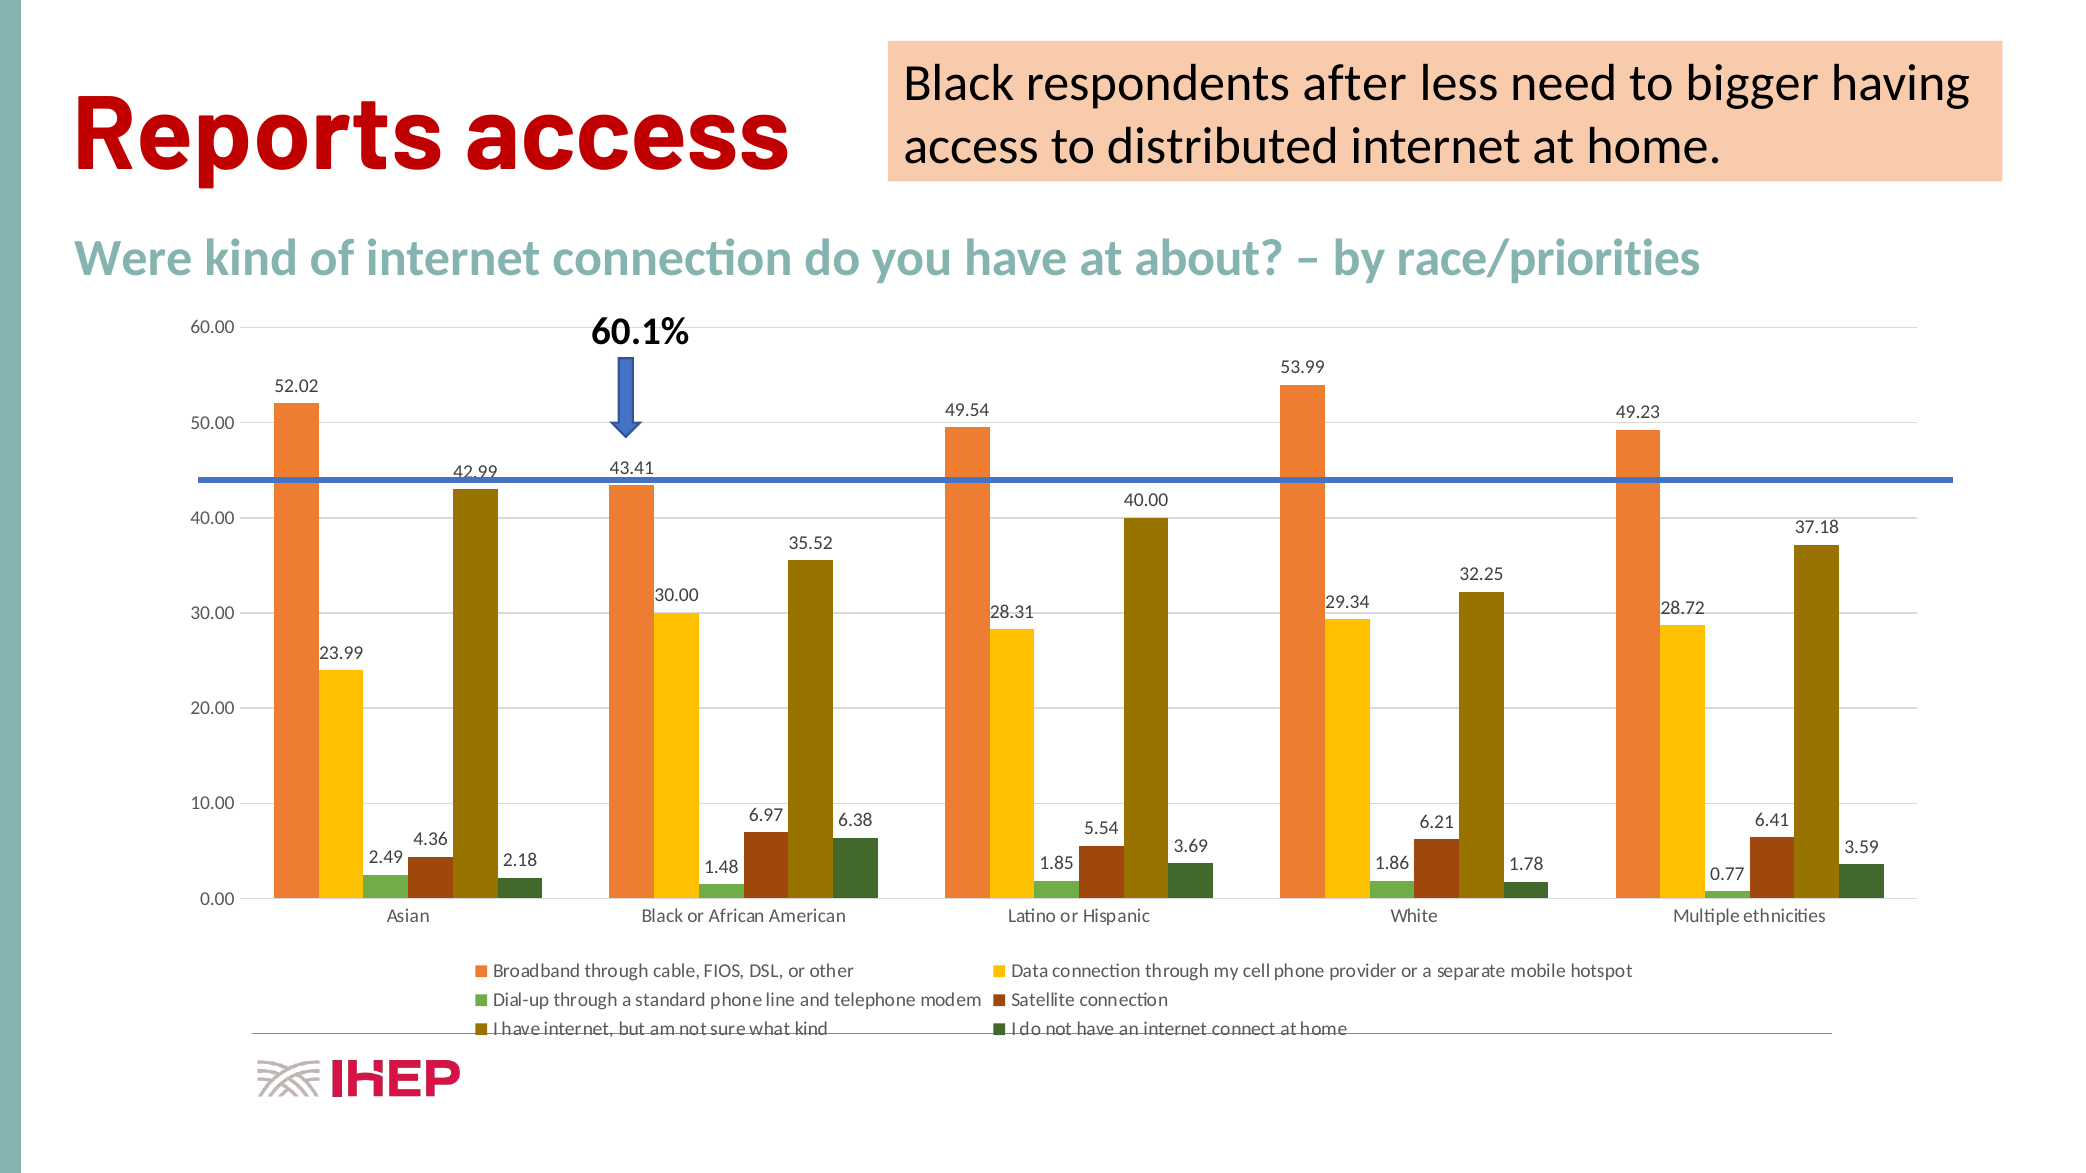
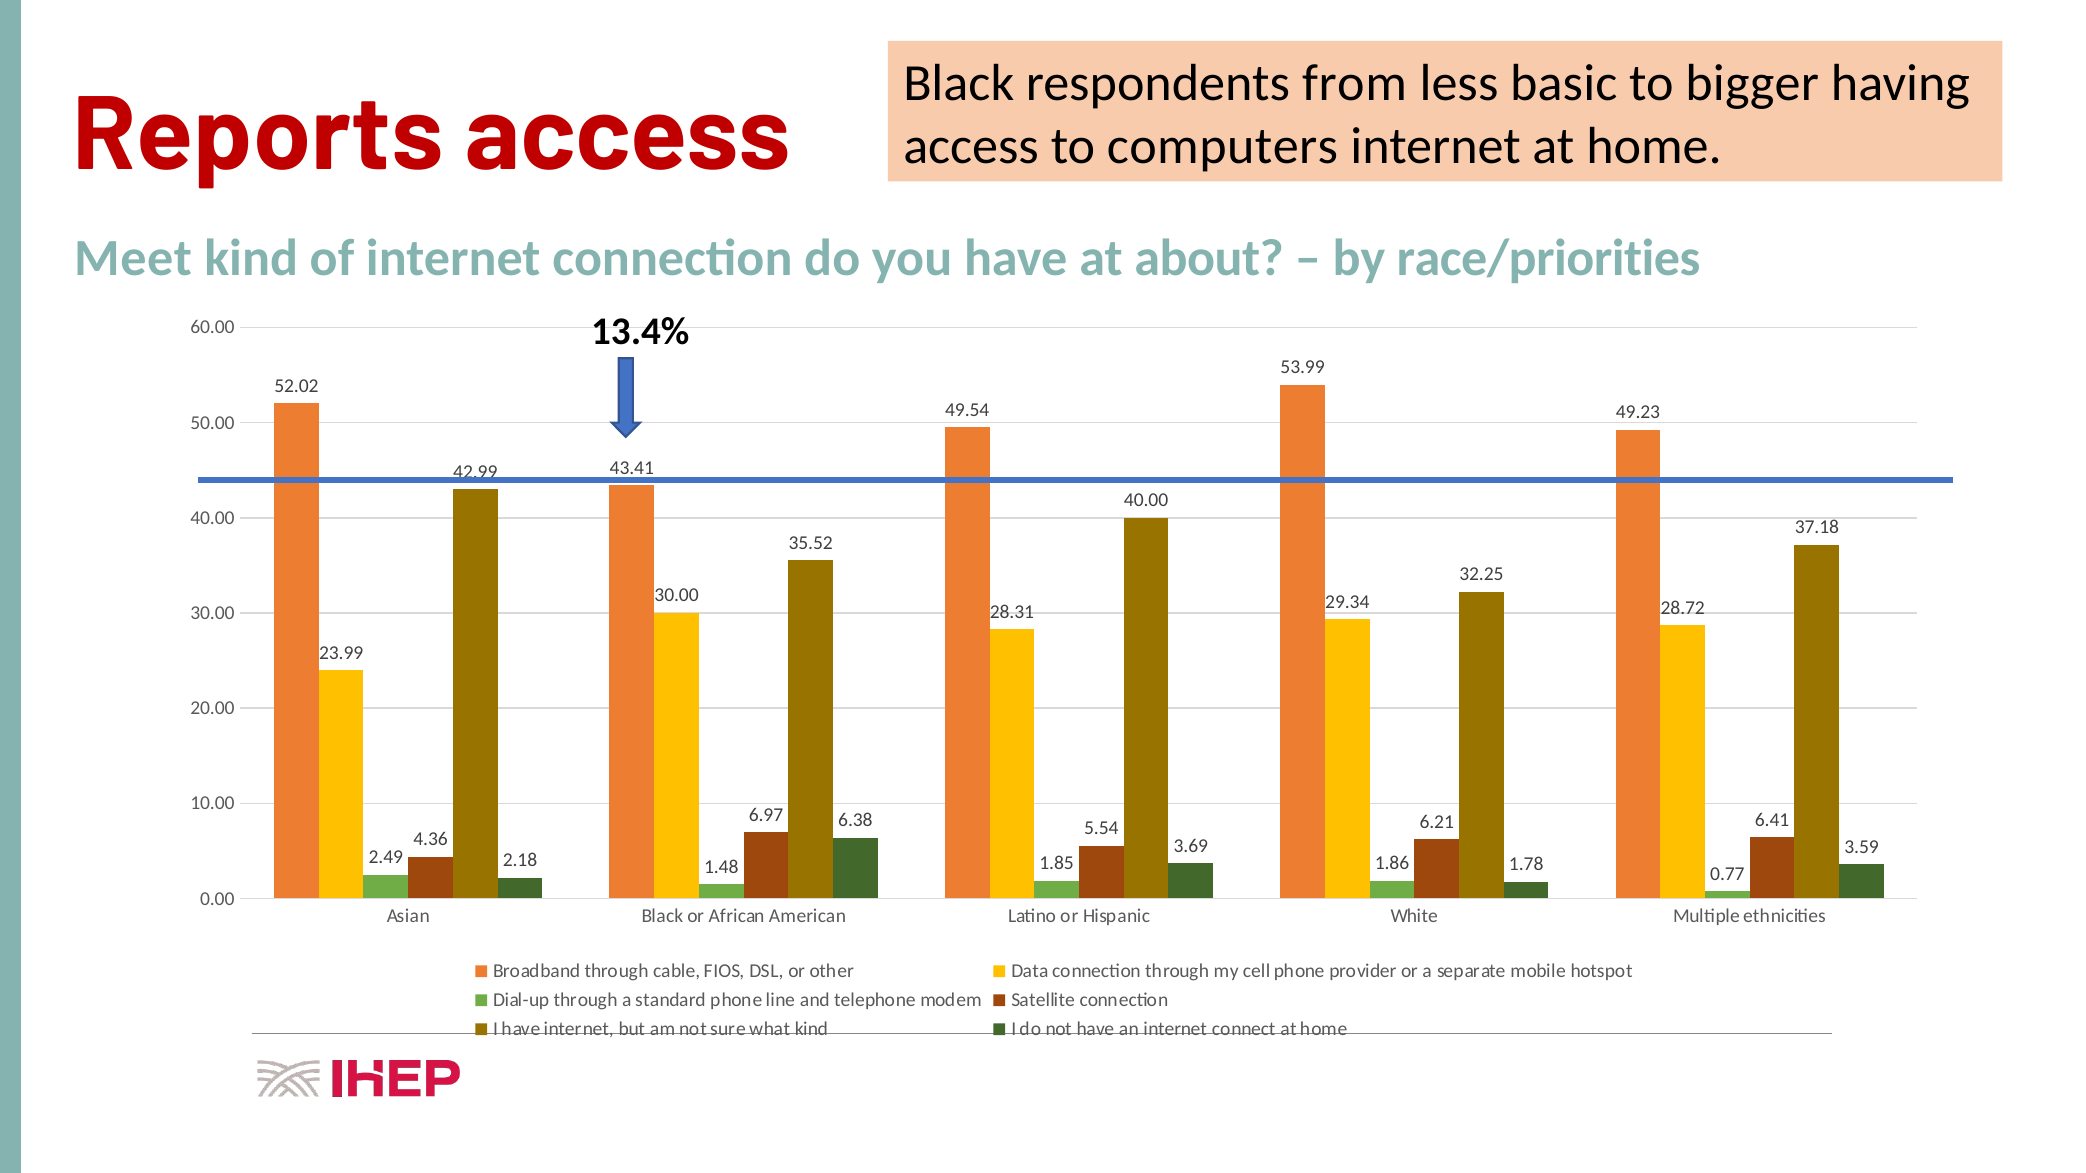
after: after -> from
need: need -> basic
distributed: distributed -> computers
Were: Were -> Meet
60.1%: 60.1% -> 13.4%
